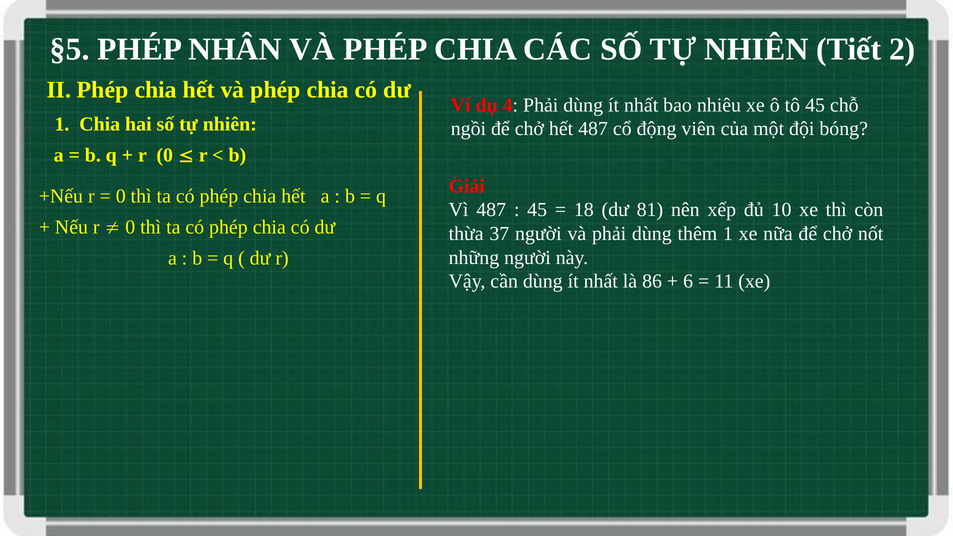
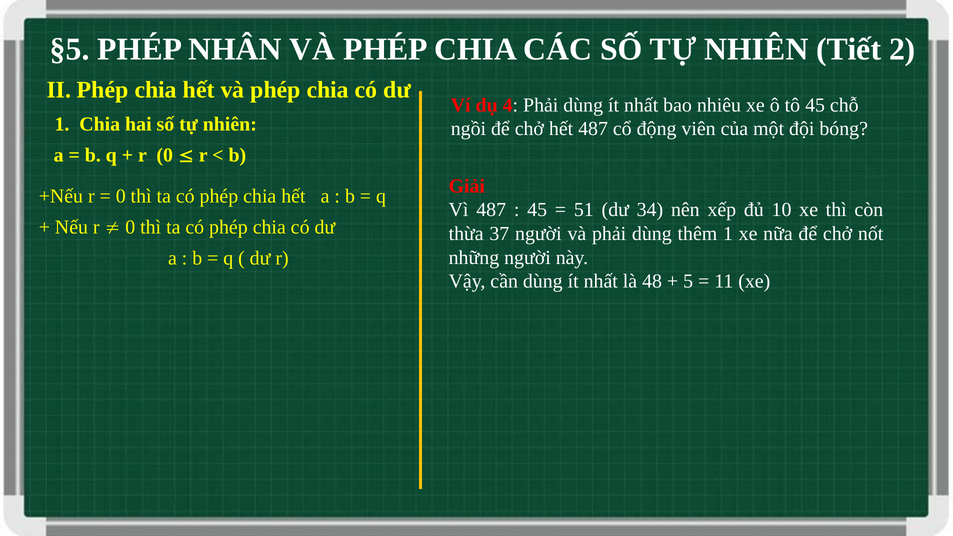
18: 18 -> 51
81: 81 -> 34
86: 86 -> 48
6: 6 -> 5
